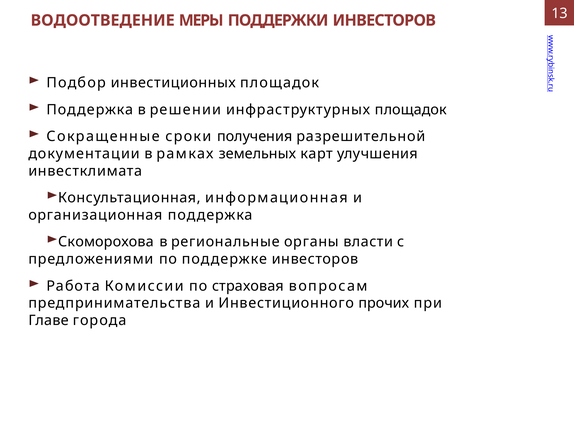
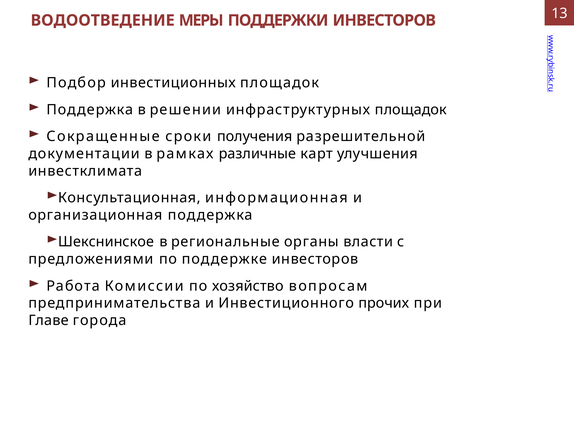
земельных: земельных -> различные
Скоморохова: Скоморохова -> Шекснинское
страховая: страховая -> хозяйство
